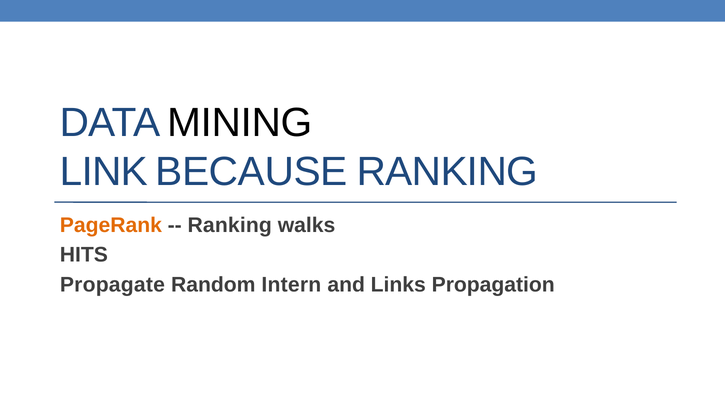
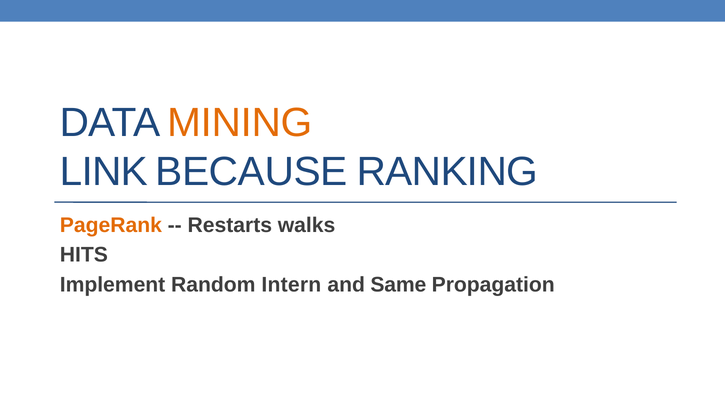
MINING colour: black -> orange
Ranking at (230, 225): Ranking -> Restarts
Propagate: Propagate -> Implement
Links: Links -> Same
